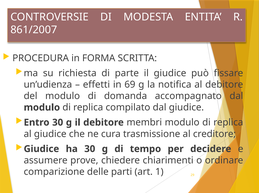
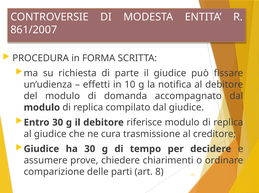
69: 69 -> 10
membri: membri -> riferisce
1: 1 -> 8
